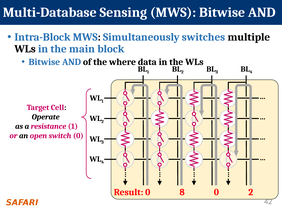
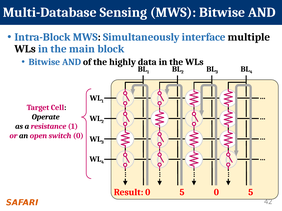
switches: switches -> interface
where: where -> highly
8 at (182, 193): 8 -> 5
2 at (251, 193): 2 -> 5
